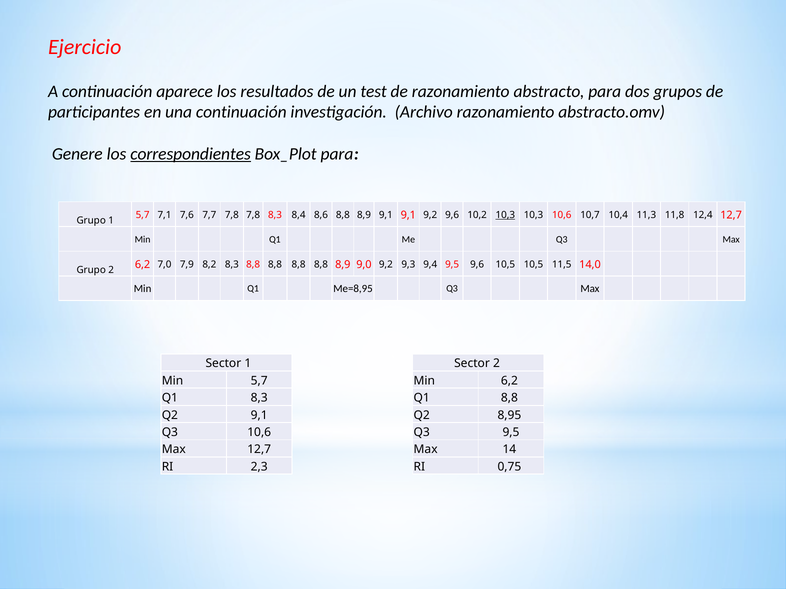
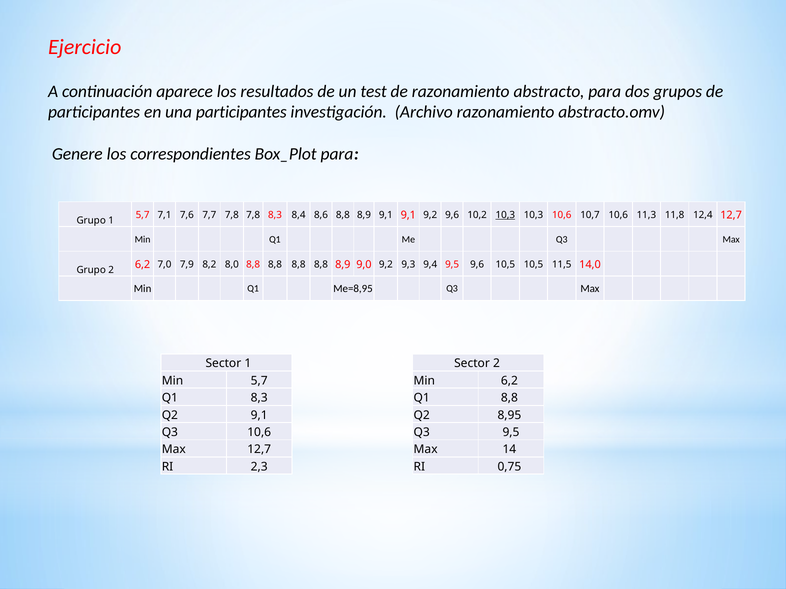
una continuación: continuación -> participantes
correspondientes underline: present -> none
10,7 10,4: 10,4 -> 10,6
8,2 8,3: 8,3 -> 8,0
